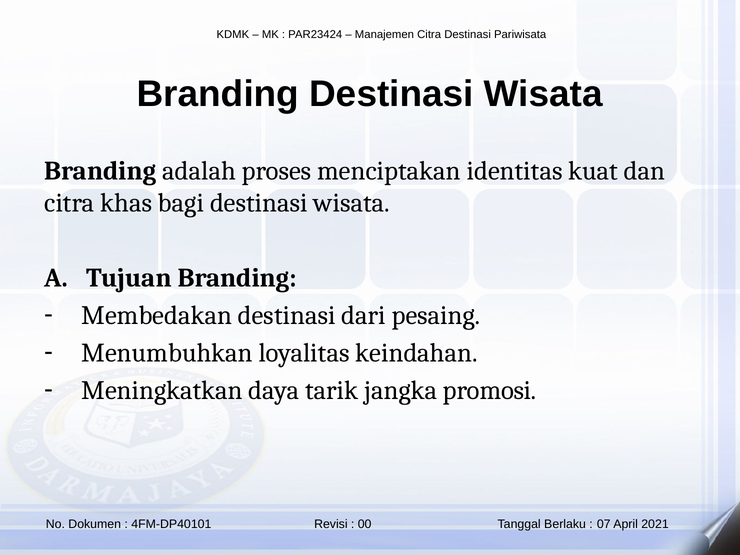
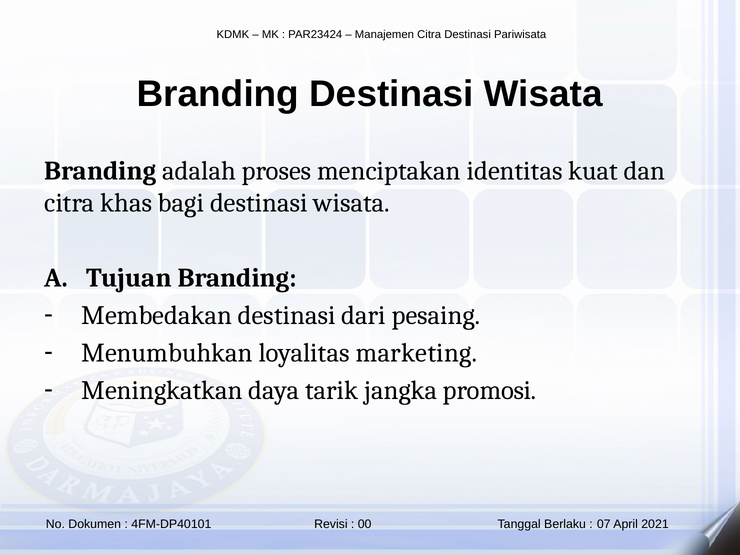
keindahan: keindahan -> marketing
